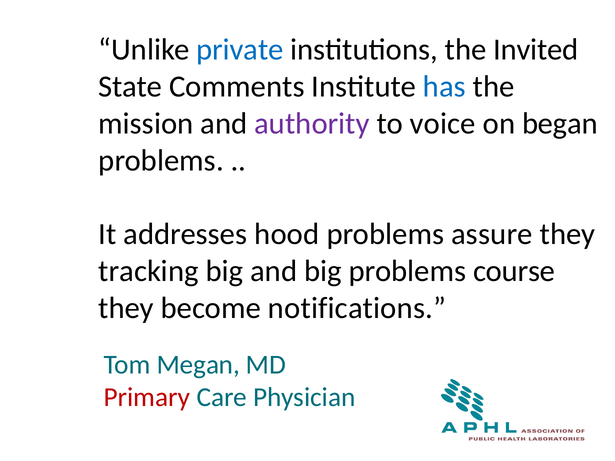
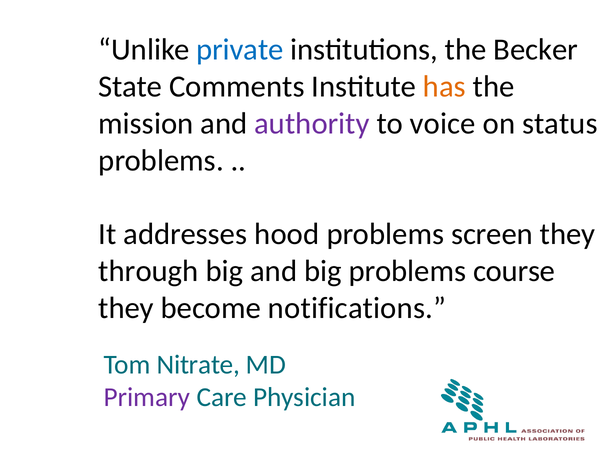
Invited: Invited -> Becker
has colour: blue -> orange
began: began -> status
assure: assure -> screen
tracking: tracking -> through
Megan: Megan -> Nitrate
Primary colour: red -> purple
